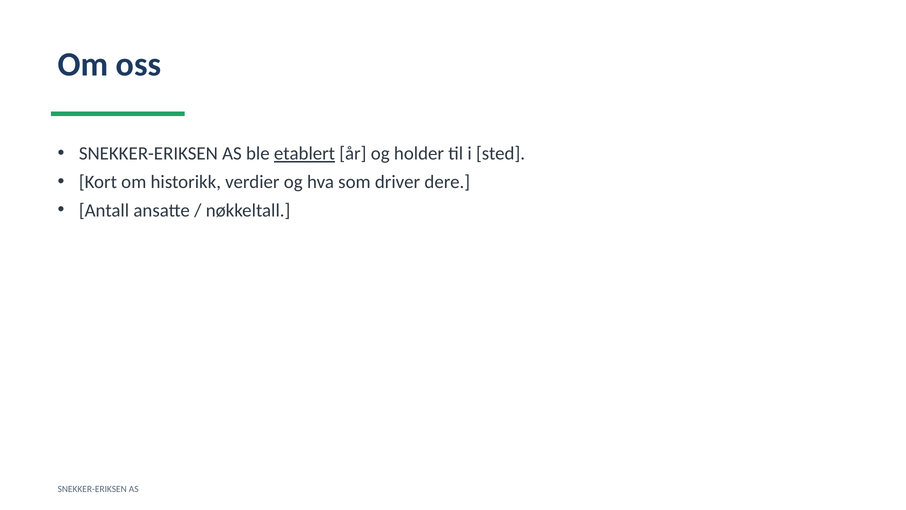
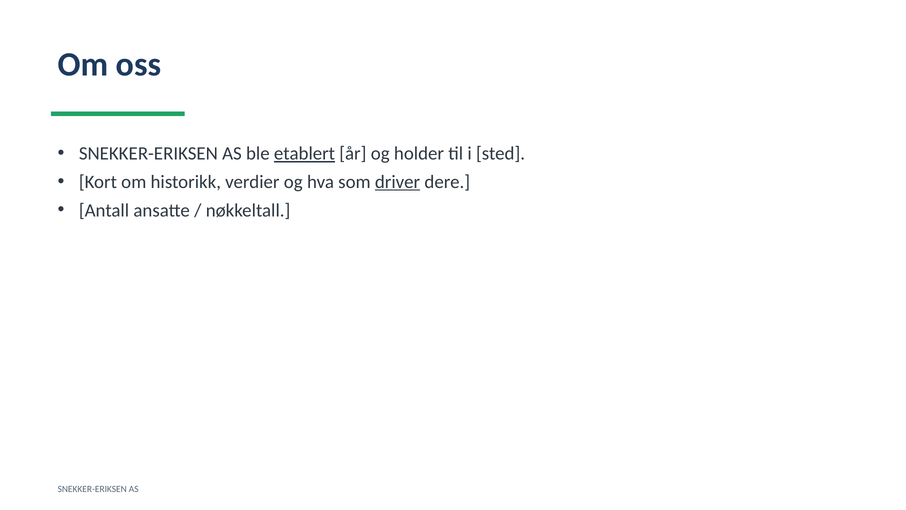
driver underline: none -> present
